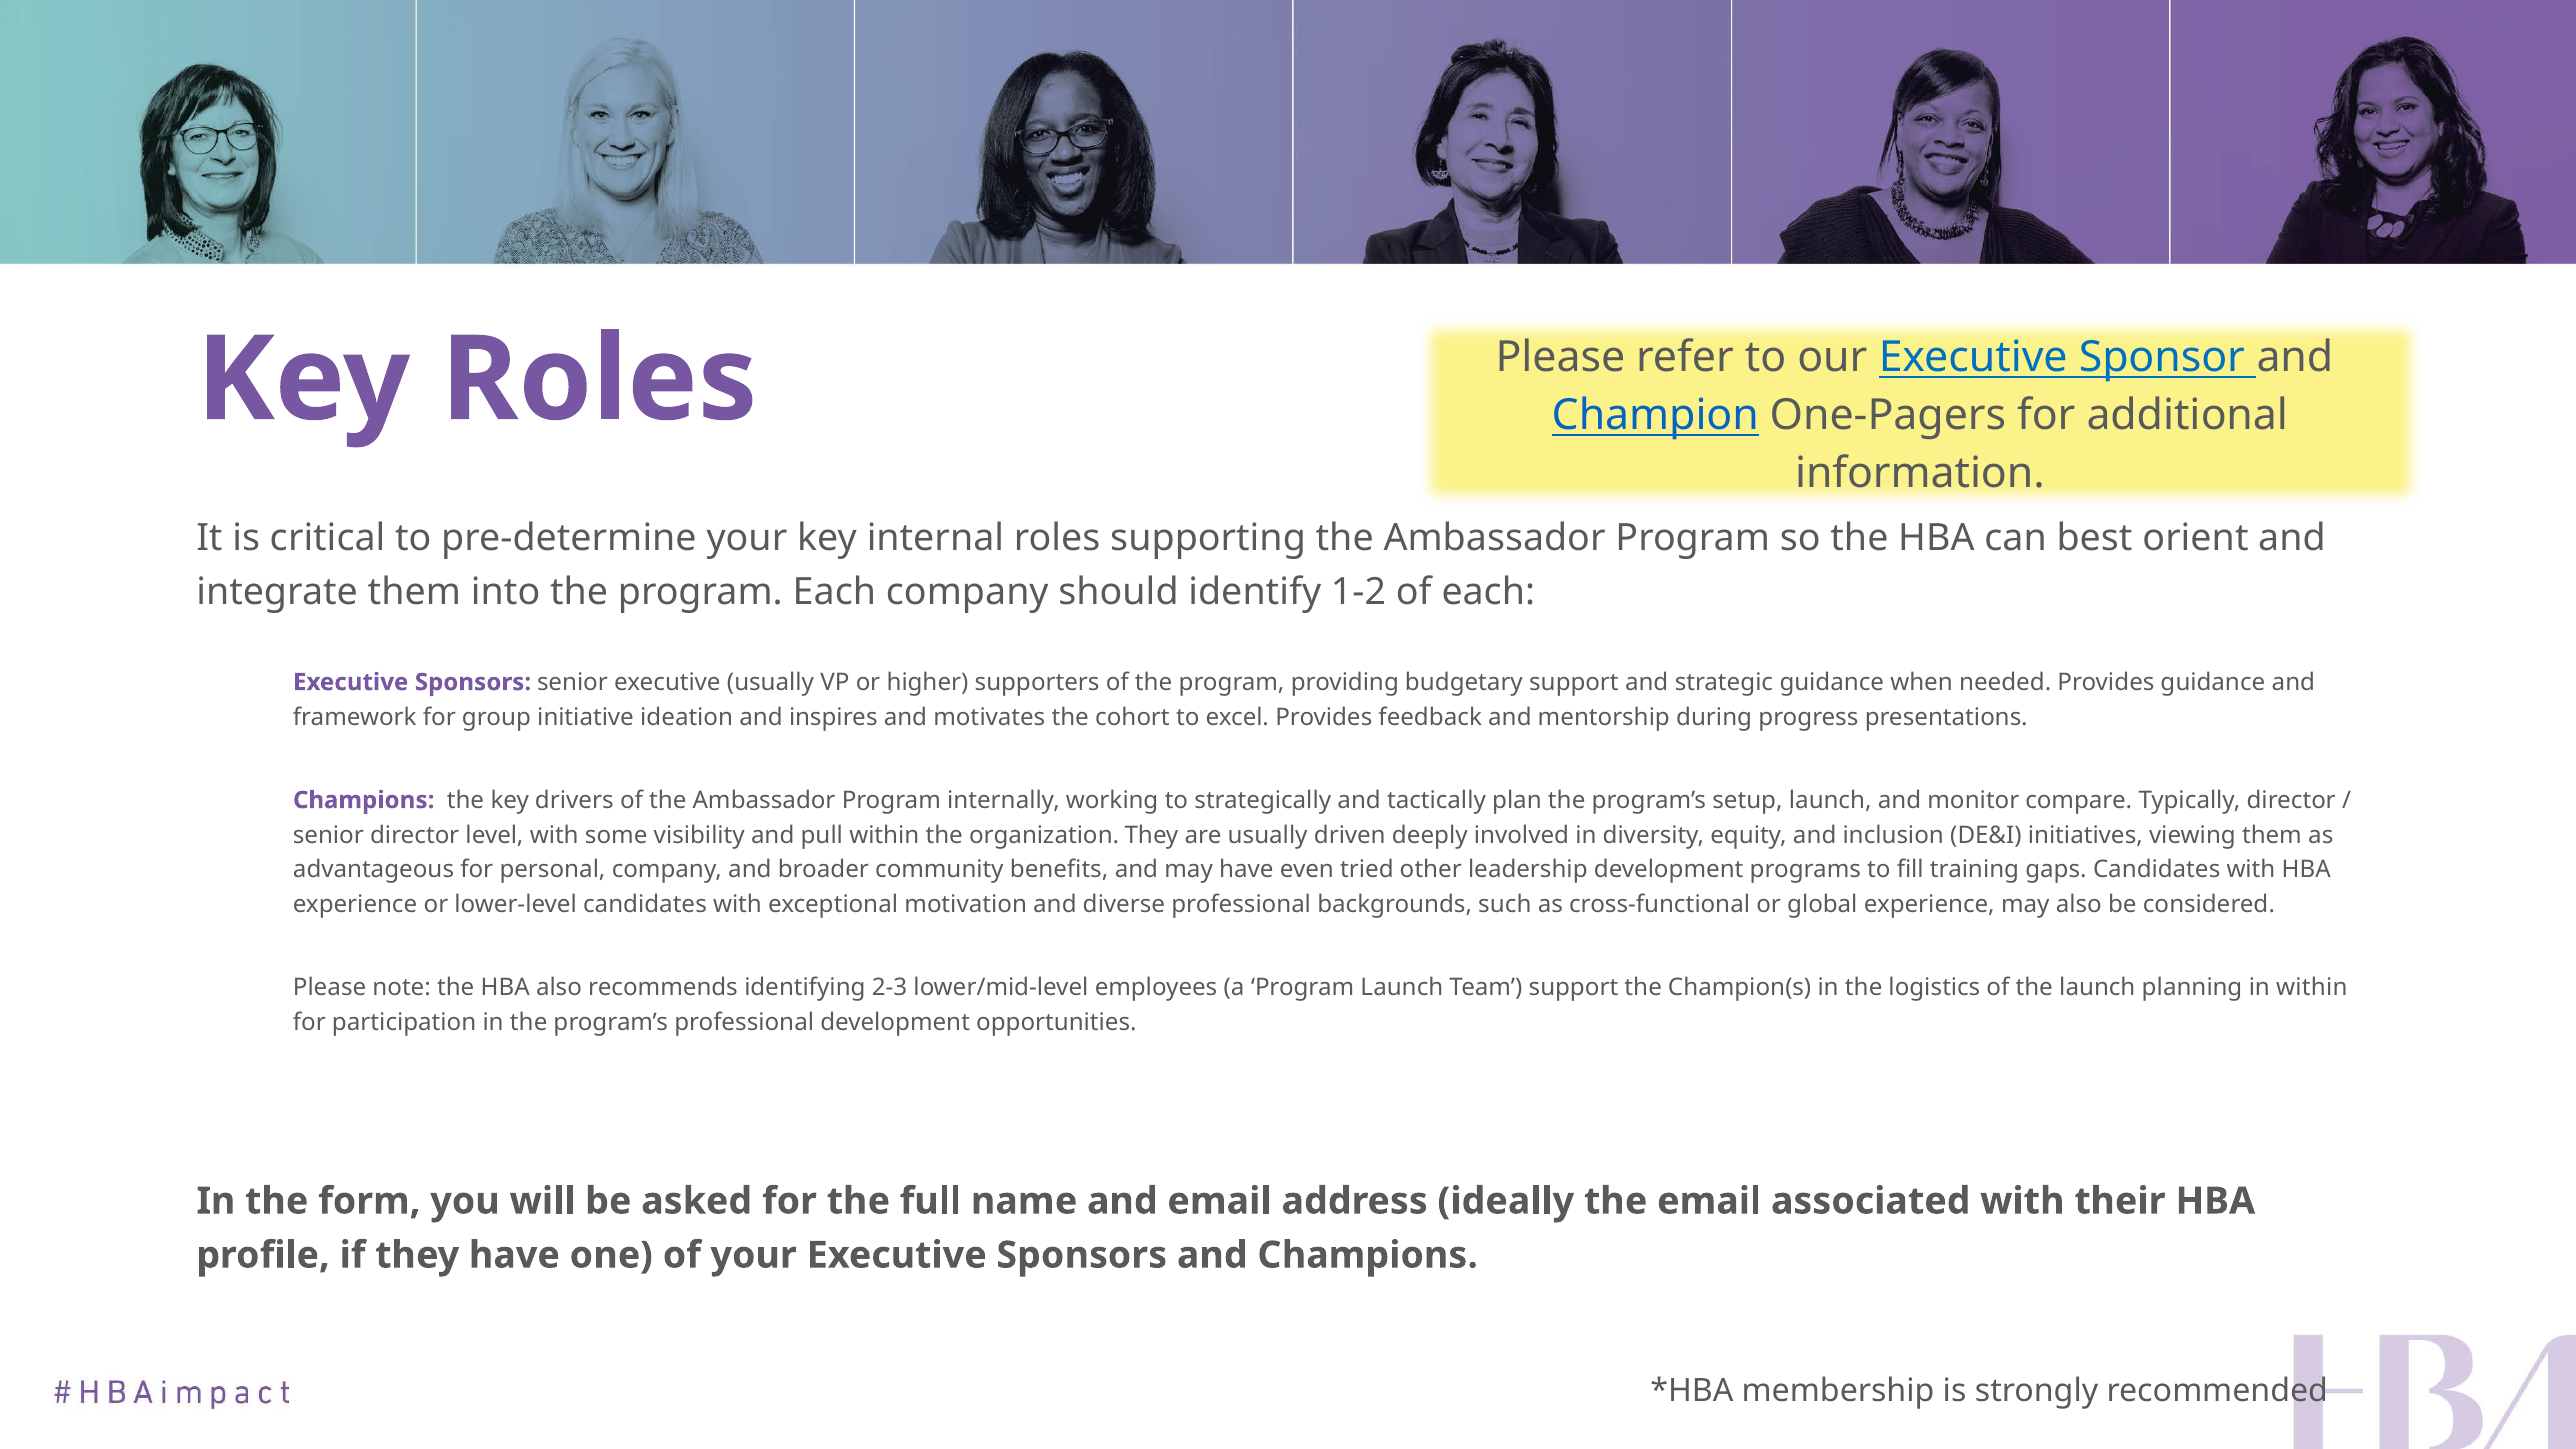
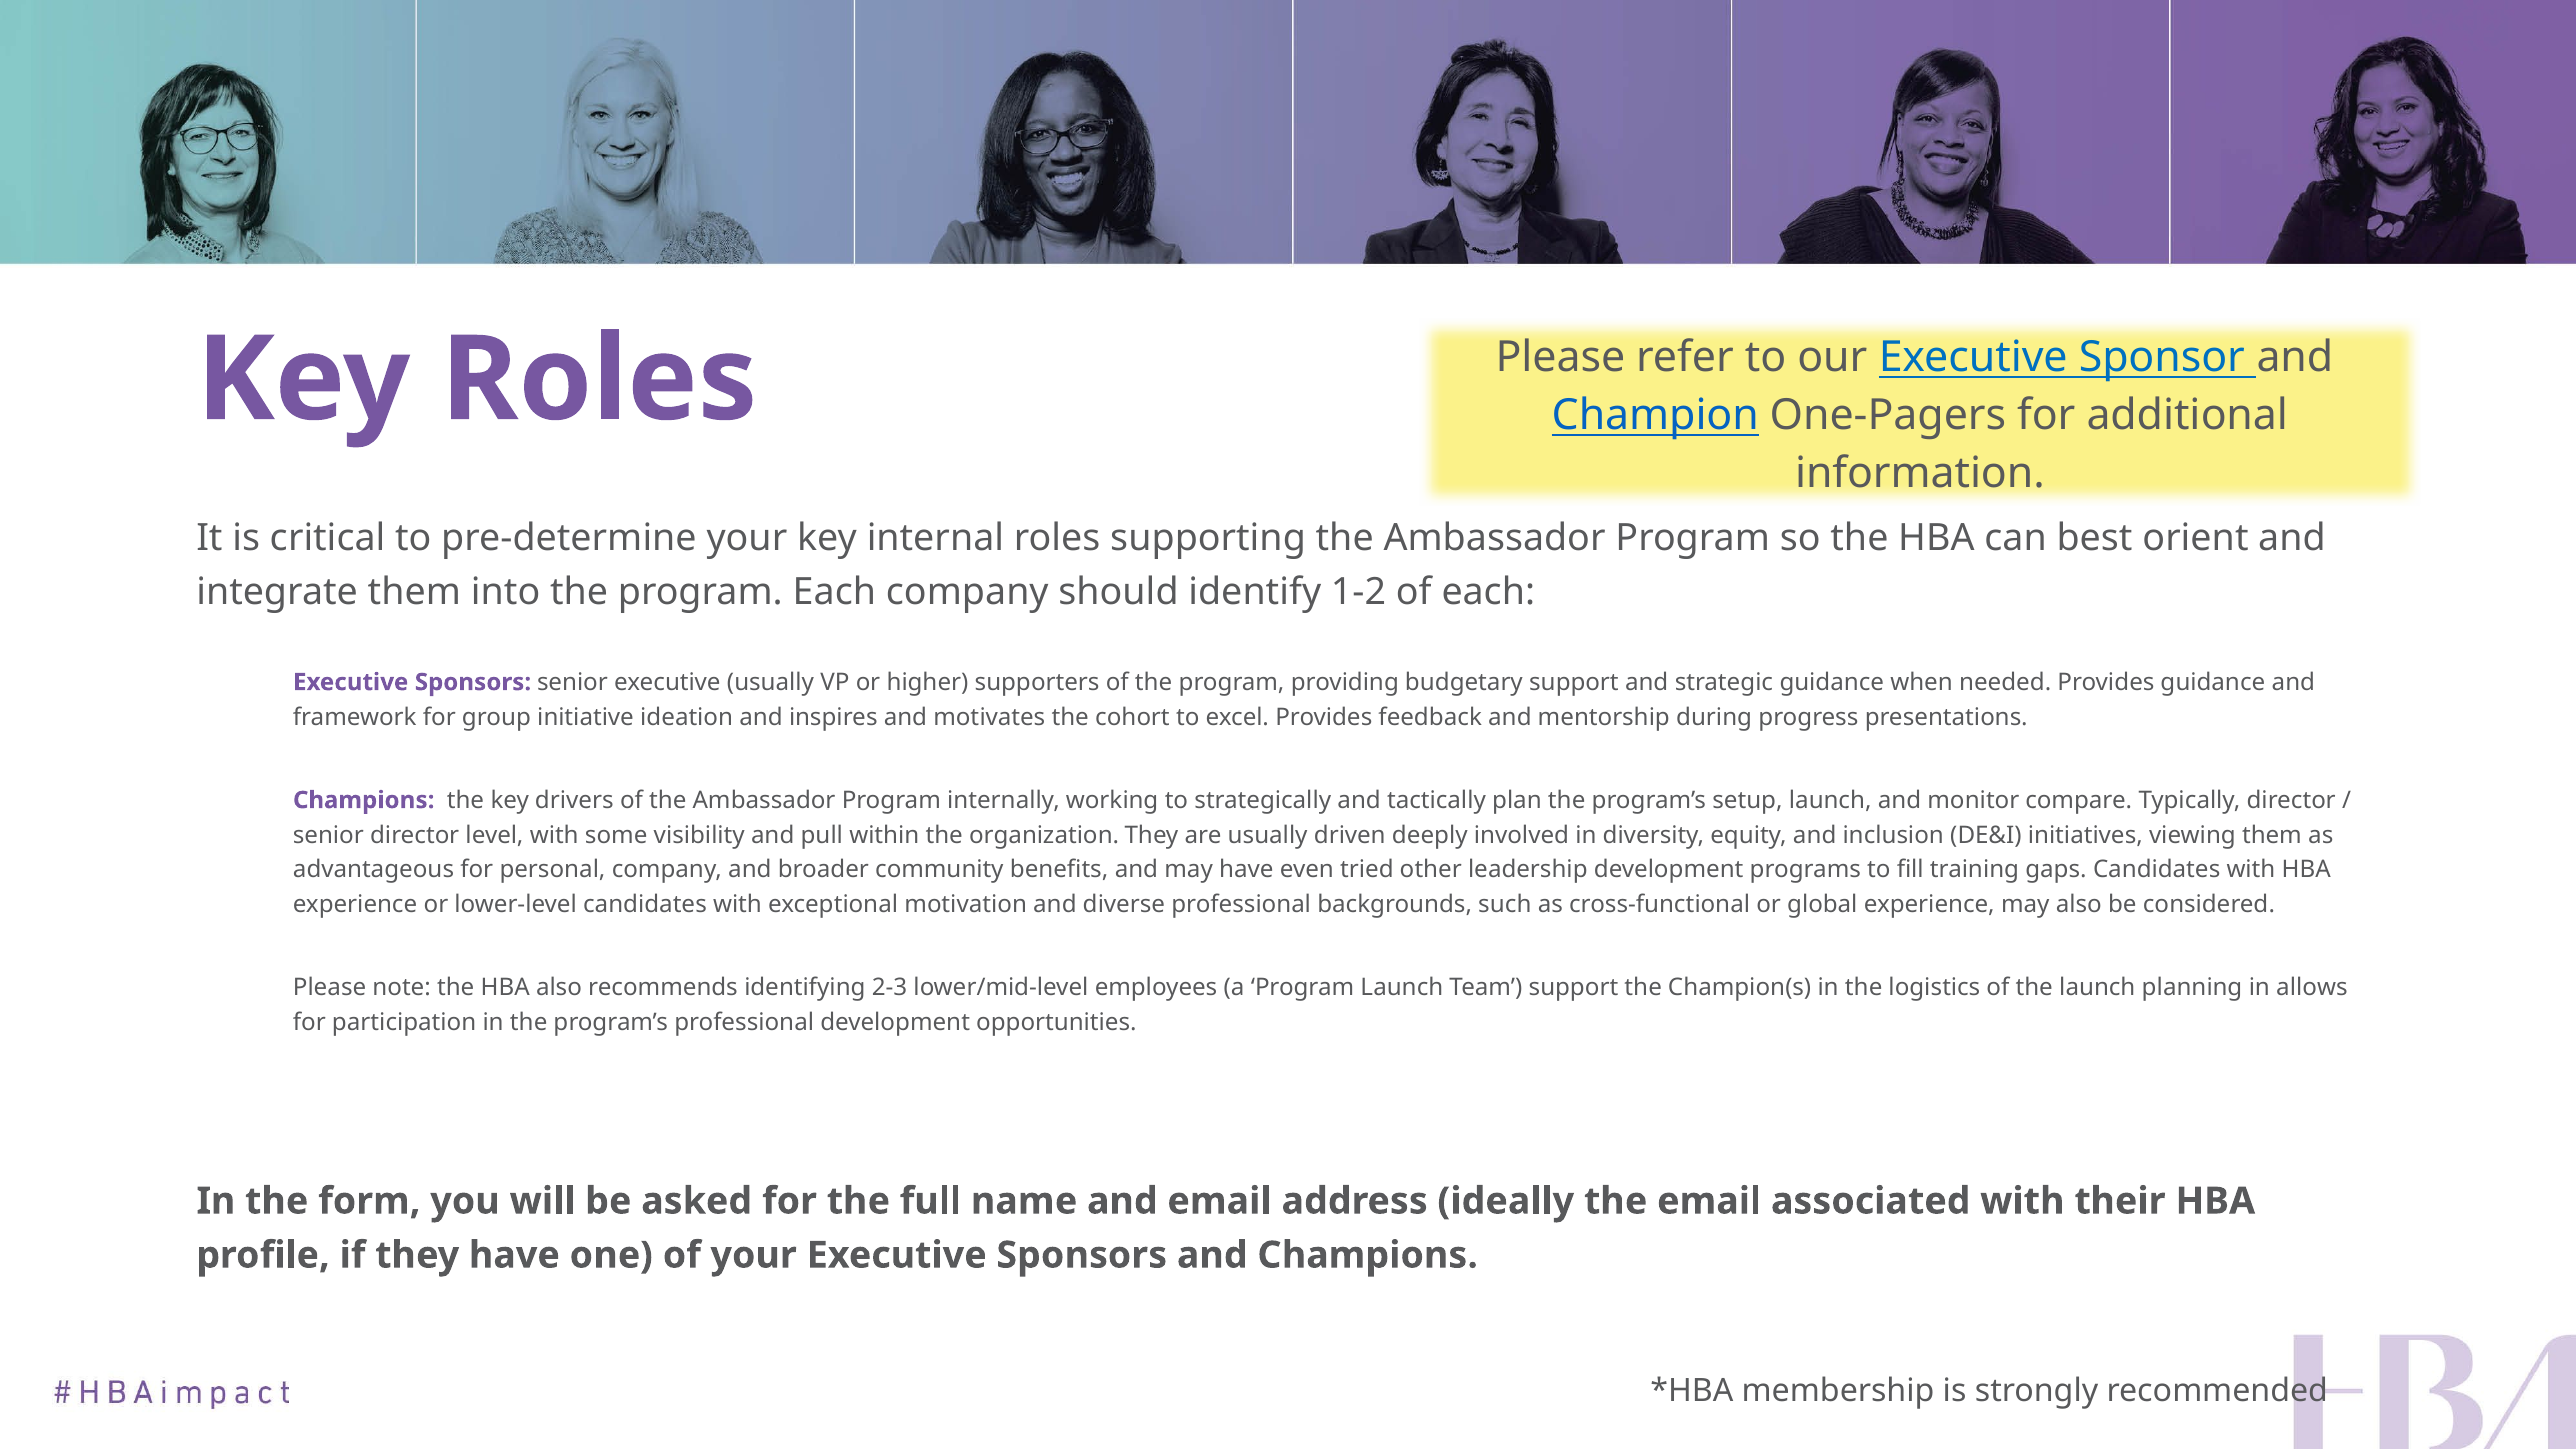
in within: within -> allows
